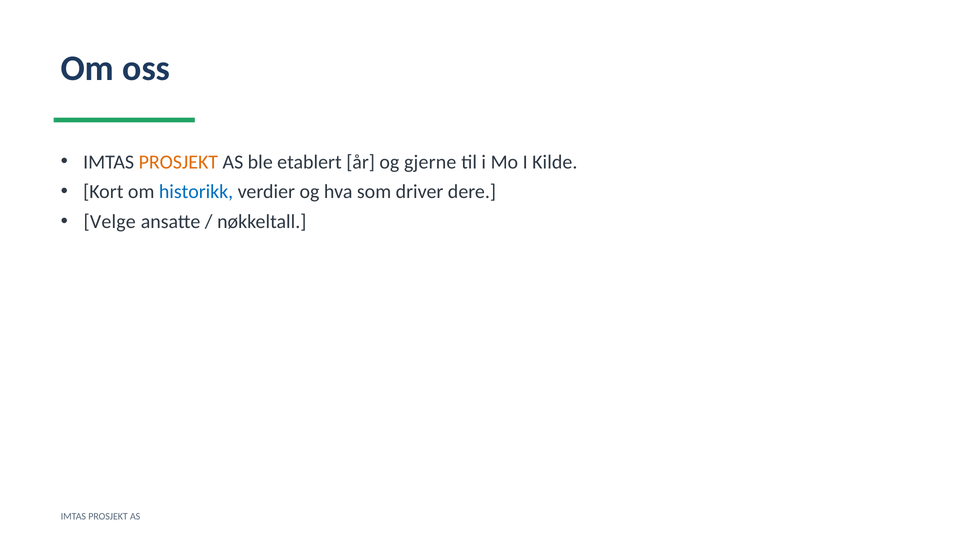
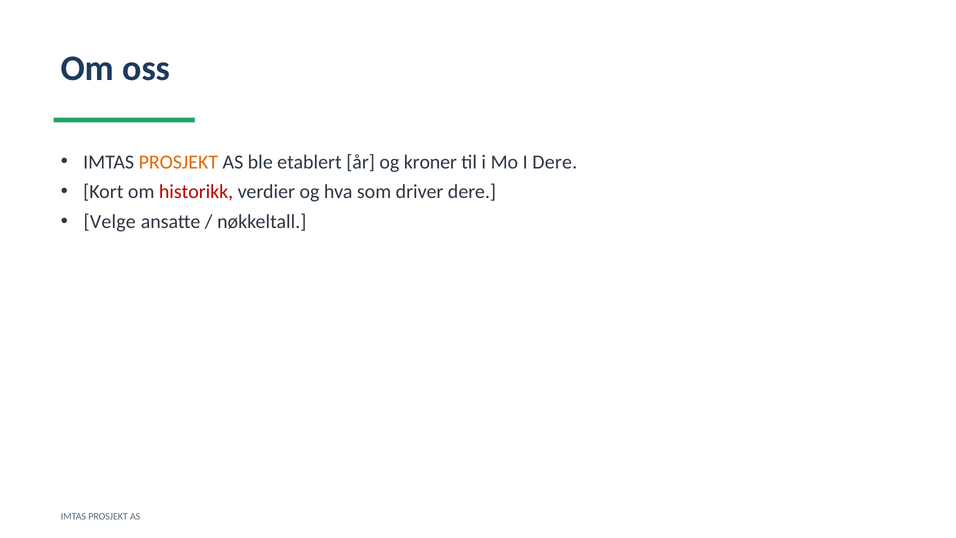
gjerne: gjerne -> kroner
I Kilde: Kilde -> Dere
historikk colour: blue -> red
